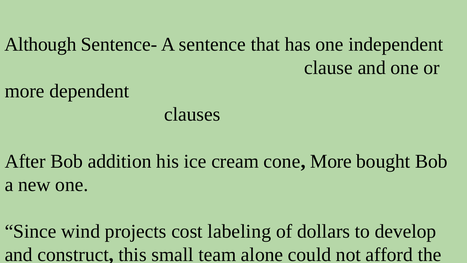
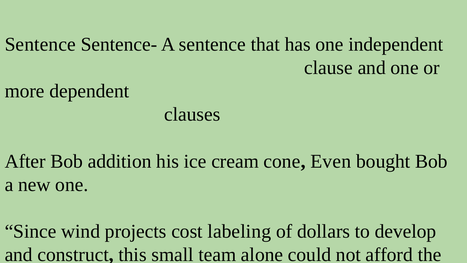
Although at (40, 44): Although -> Sentence
cone More: More -> Even
